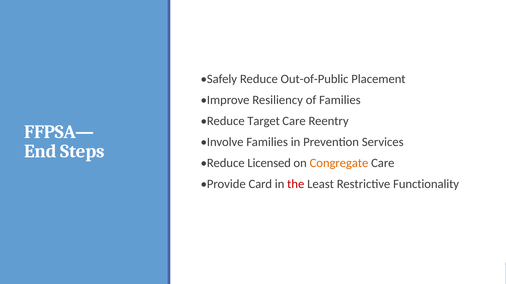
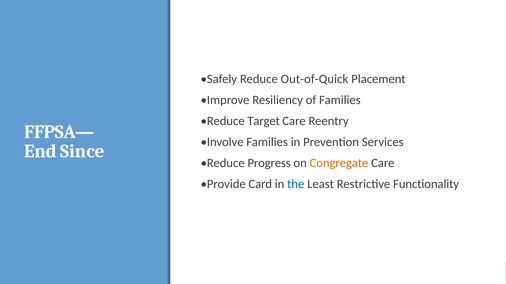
Out-of-Public: Out-of-Public -> Out-of-Quick
Steps: Steps -> Since
Licensed: Licensed -> Progress
the colour: red -> blue
